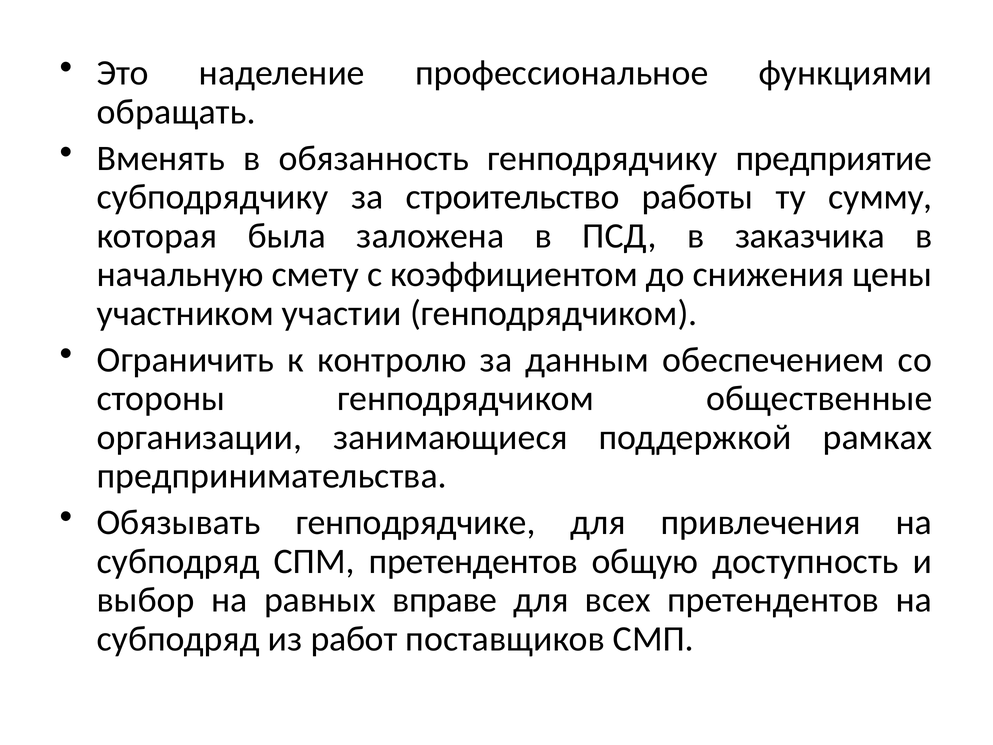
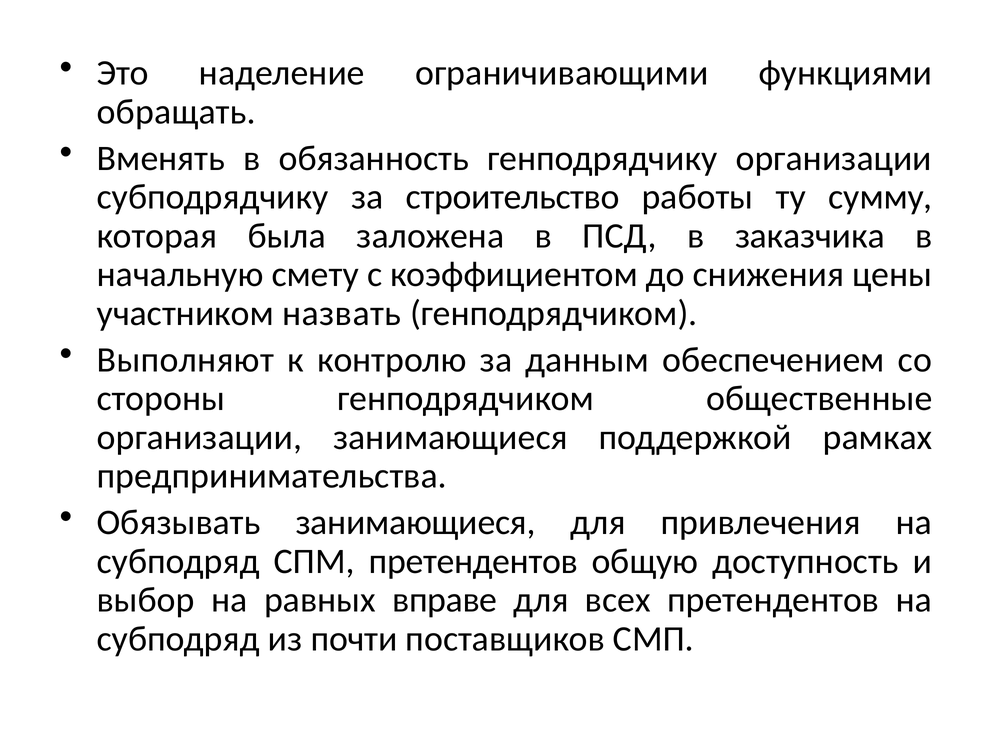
профессиональное: профессиональное -> ограничивающими
генподрядчику предприятие: предприятие -> организации
участии: участии -> назвать
Ограничить: Ограничить -> Выполняют
Обязывать генподрядчике: генподрядчике -> занимающиеся
работ: работ -> почти
